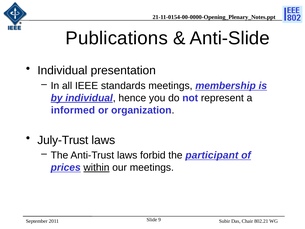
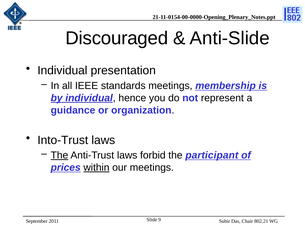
Publications: Publications -> Discouraged
informed: informed -> guidance
July-Trust: July-Trust -> Into-Trust
The at (59, 155) underline: none -> present
